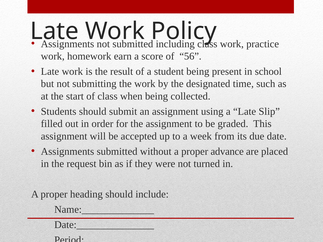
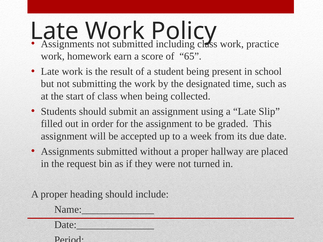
56: 56 -> 65
advance: advance -> hallway
